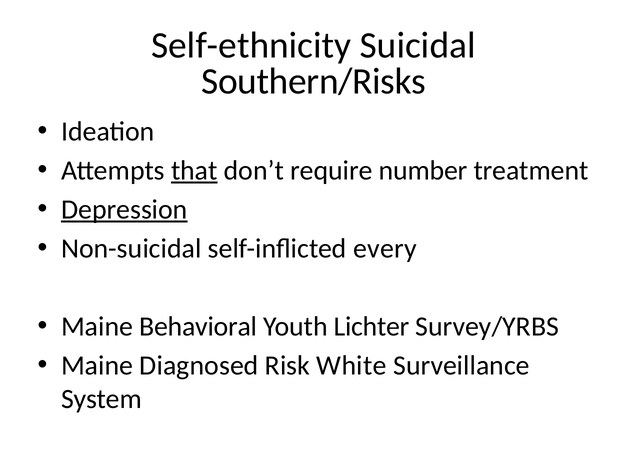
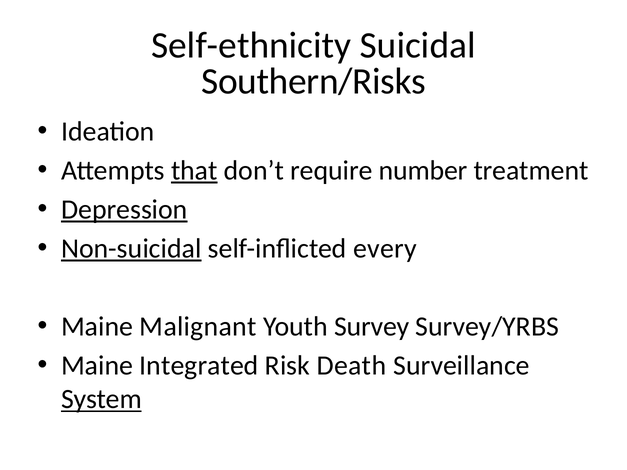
Non-suicidal underline: none -> present
Behavioral: Behavioral -> Malignant
Lichter: Lichter -> Survey
Diagnosed: Diagnosed -> Integrated
White: White -> Death
System underline: none -> present
